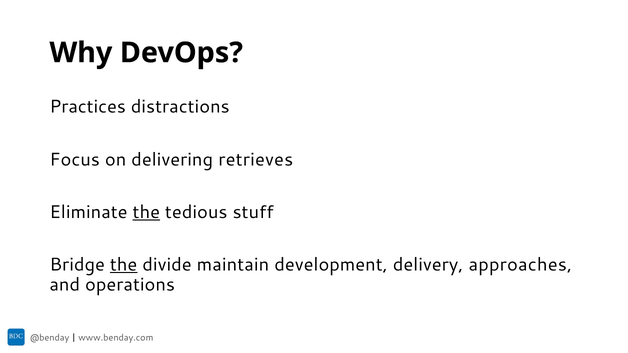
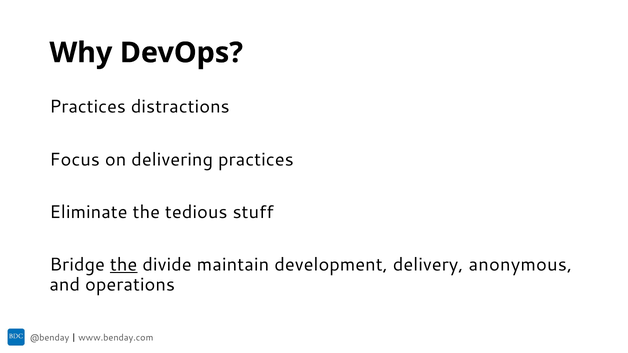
delivering retrieves: retrieves -> practices
the at (146, 212) underline: present -> none
approaches: approaches -> anonymous
